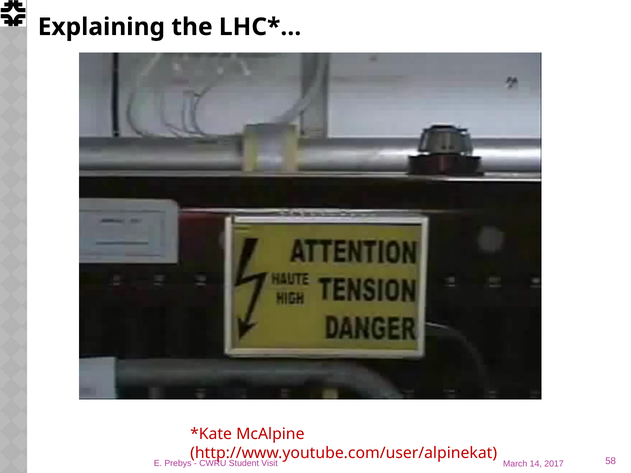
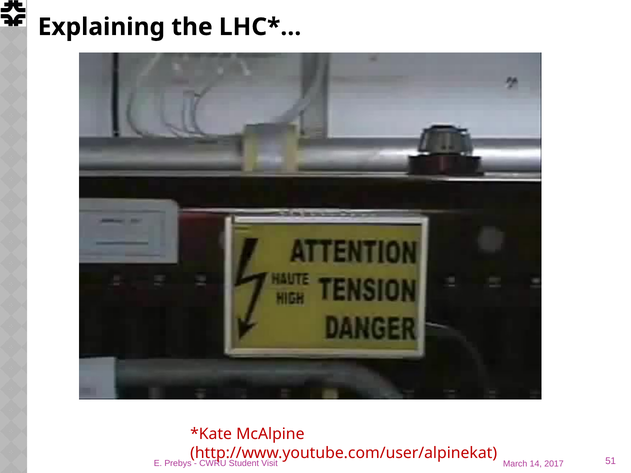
58: 58 -> 51
